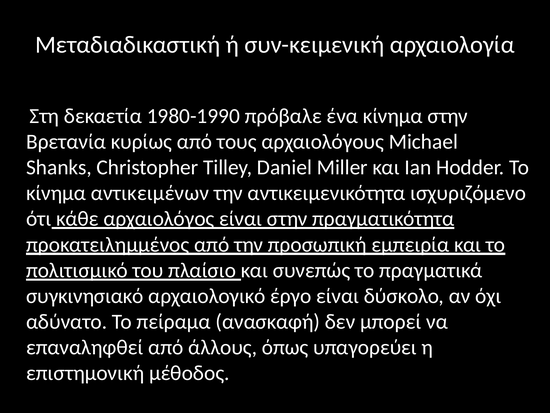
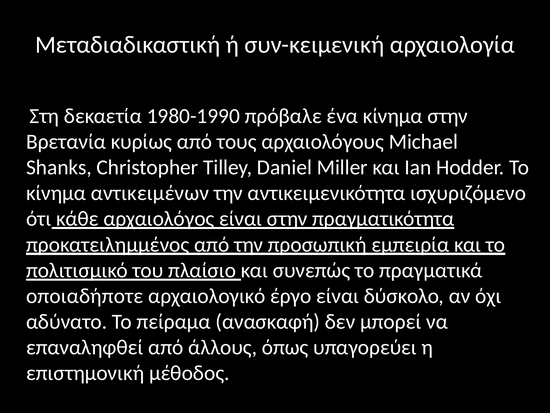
συγκινησιακό: συγκινησιακό -> οποιαδήποτε
